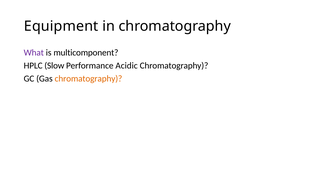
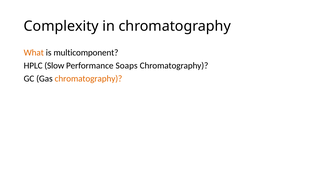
Equipment: Equipment -> Complexity
What colour: purple -> orange
Acidic: Acidic -> Soaps
